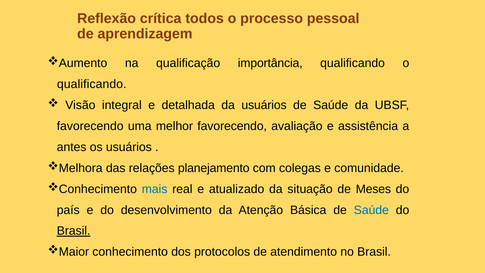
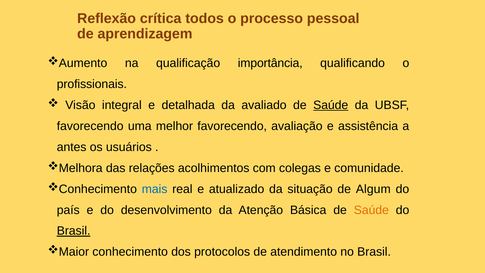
qualificando at (92, 84): qualificando -> profissionais
da usuários: usuários -> avaliado
Saúde at (331, 105) underline: none -> present
planejamento: planejamento -> acolhimentos
Meses: Meses -> Algum
Saúde at (371, 210) colour: blue -> orange
